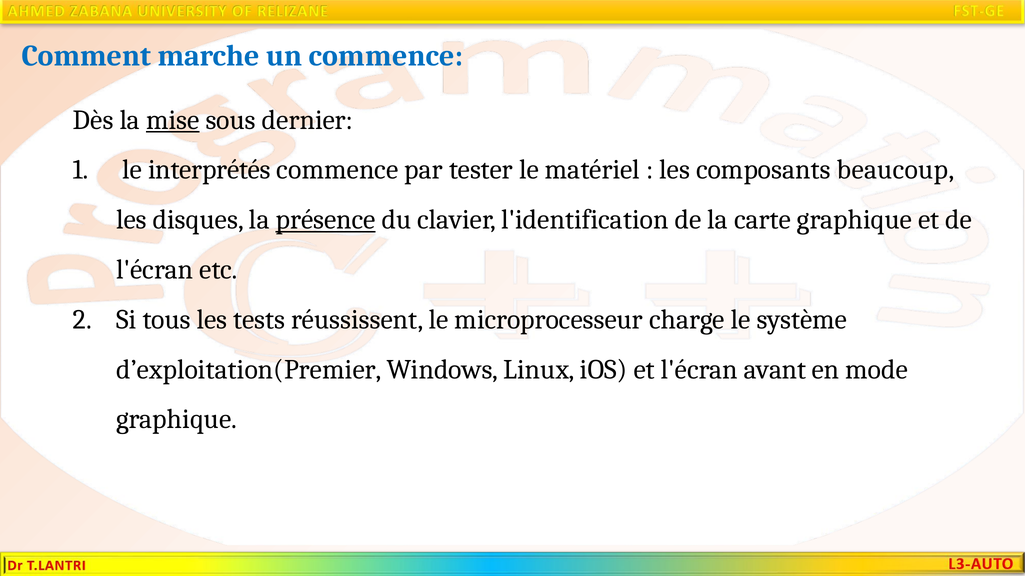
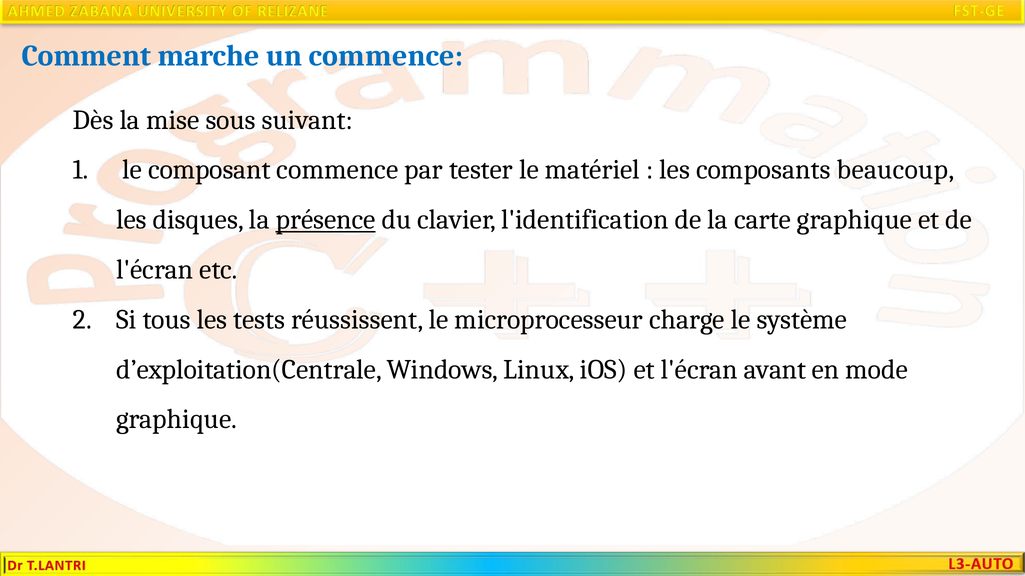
mise underline: present -> none
dernier: dernier -> suivant
interprétés: interprétés -> composant
d’exploitation(Premier: d’exploitation(Premier -> d’exploitation(Centrale
